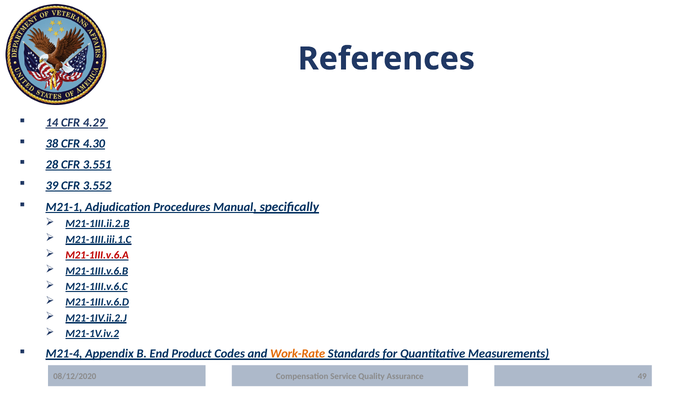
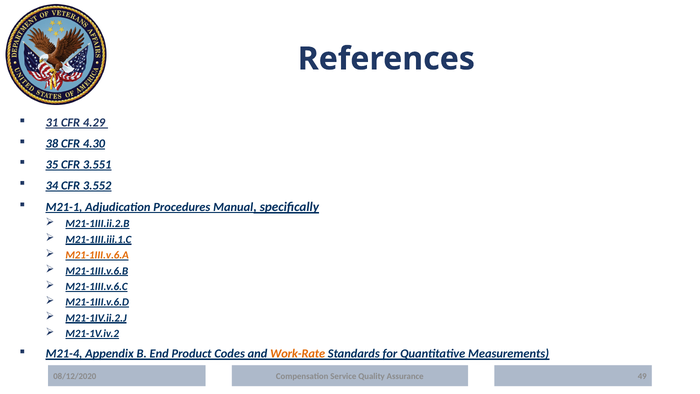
14: 14 -> 31
28: 28 -> 35
39: 39 -> 34
M21-1III.v.6.A colour: red -> orange
